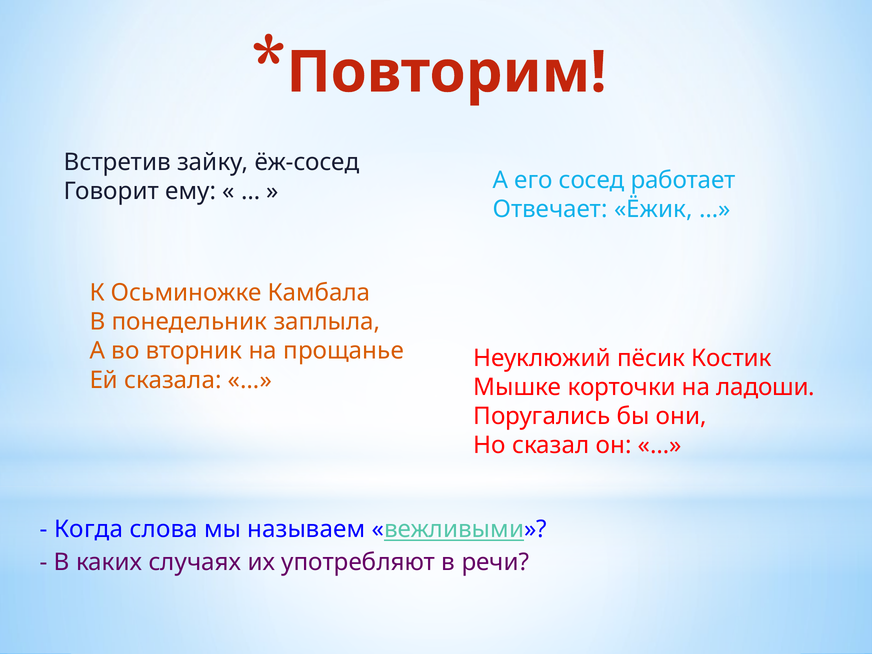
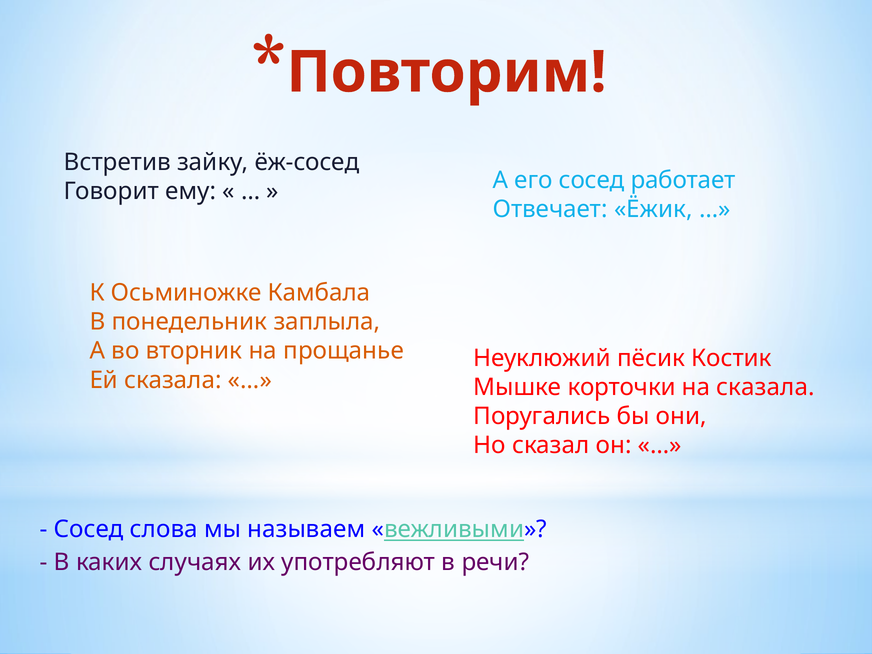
на ладоши: ладоши -> сказала
Когда at (89, 529): Когда -> Сосед
